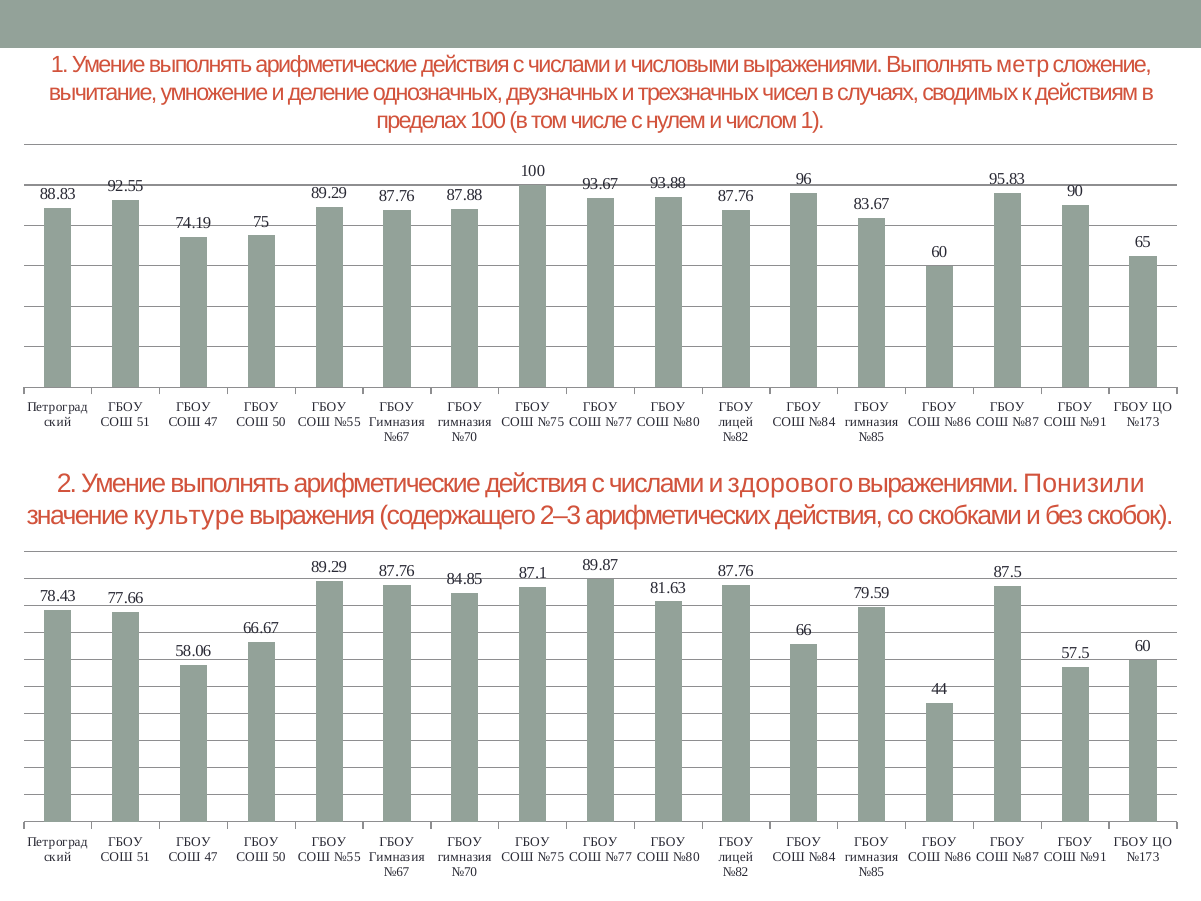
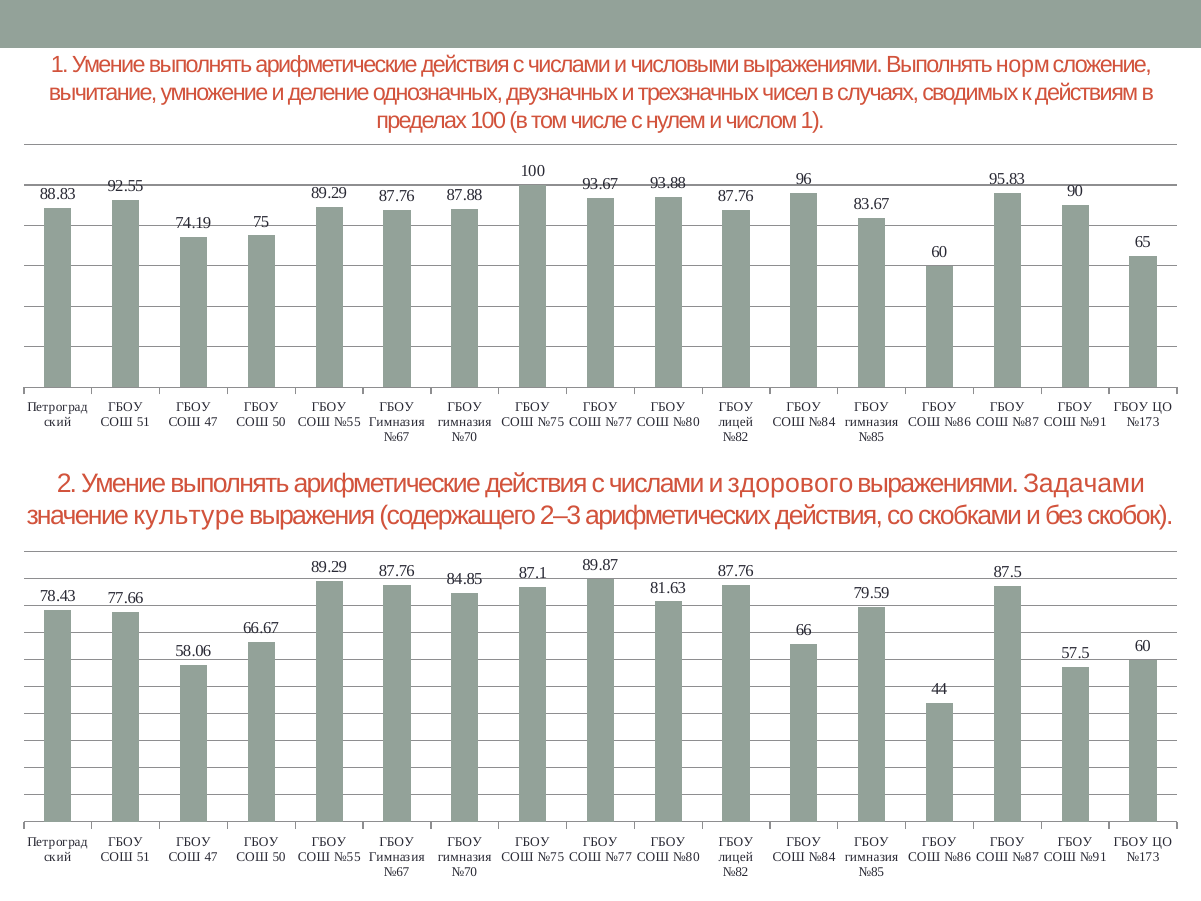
метр: метр -> норм
Понизили: Понизили -> Задачами
